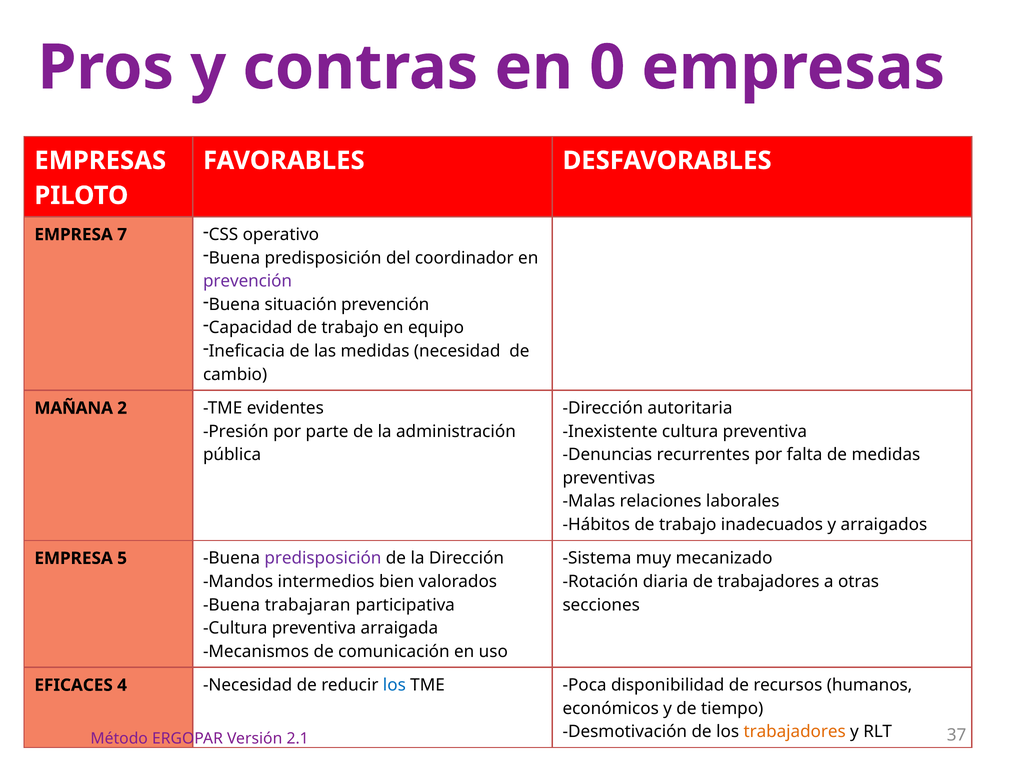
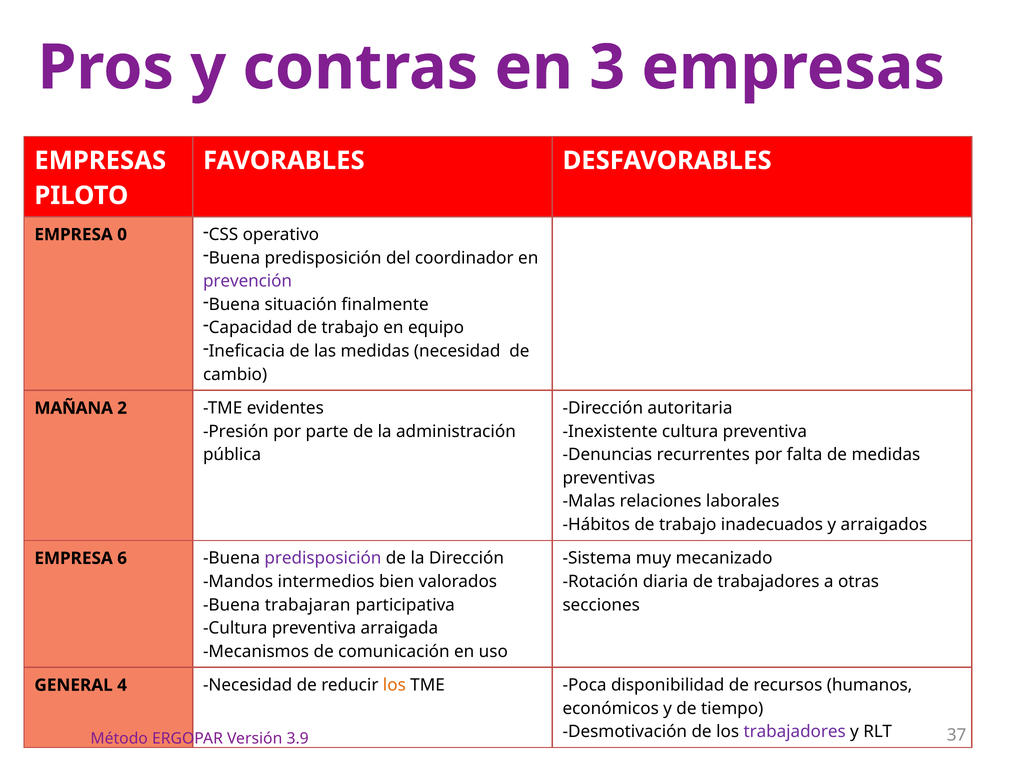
0: 0 -> 3
7: 7 -> 0
situación prevención: prevención -> finalmente
5: 5 -> 6
EFICACES: EFICACES -> GENERAL
los at (394, 685) colour: blue -> orange
trabajadores at (795, 732) colour: orange -> purple
2.1: 2.1 -> 3.9
